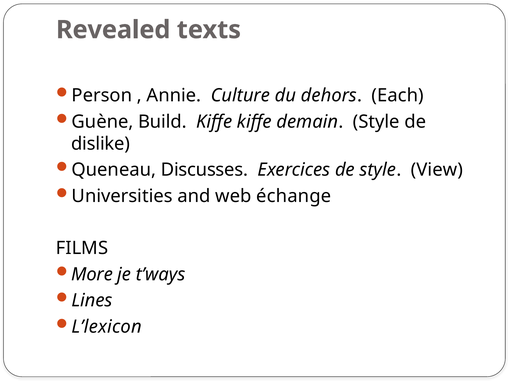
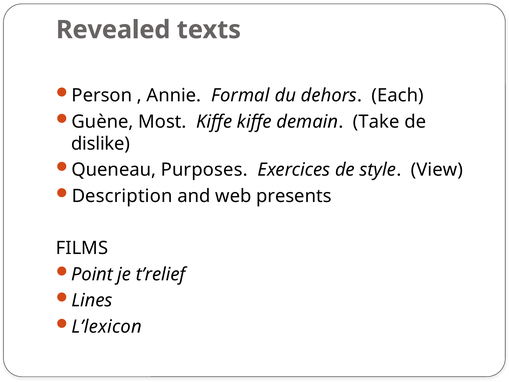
Culture: Culture -> Formal
Build: Build -> Most
demain Style: Style -> Take
Discusses: Discusses -> Purposes
Universities: Universities -> Description
échange: échange -> presents
More: More -> Point
t’ways: t’ways -> t’relief
